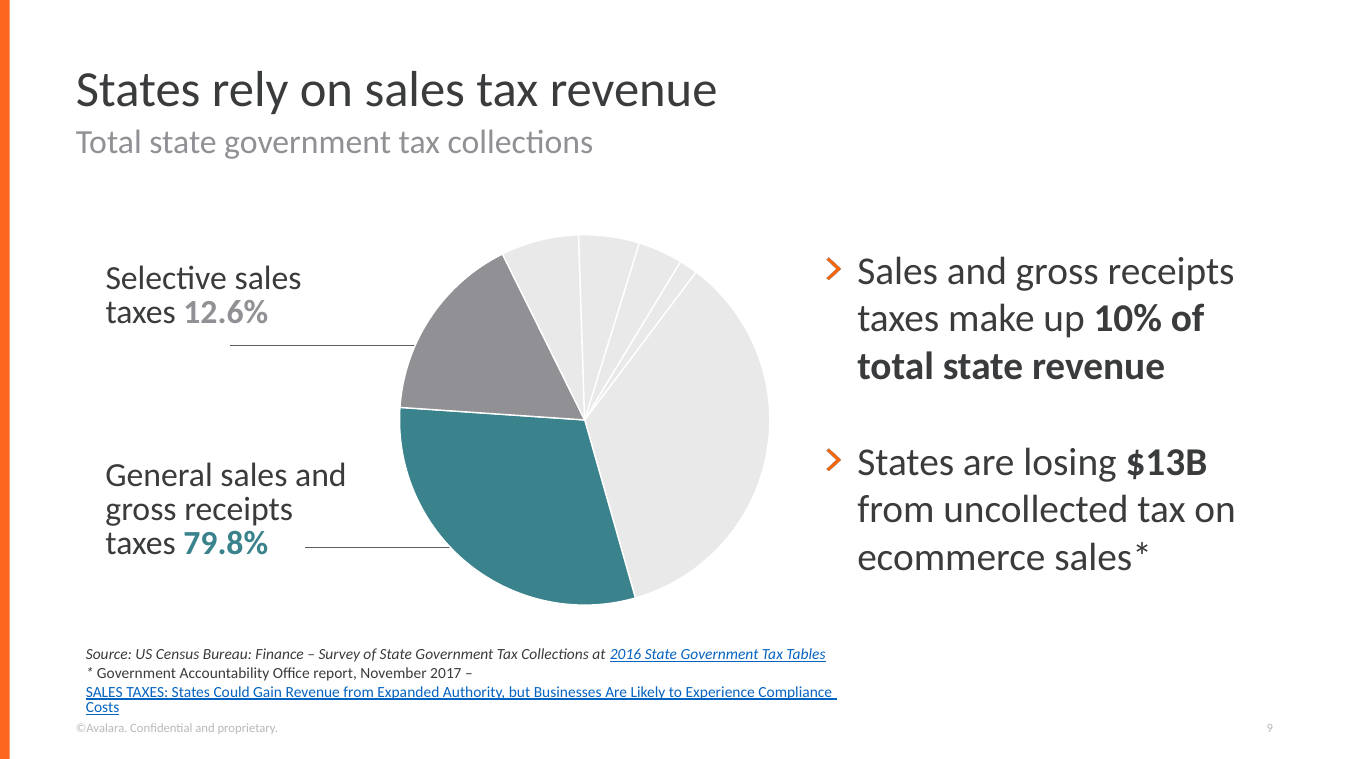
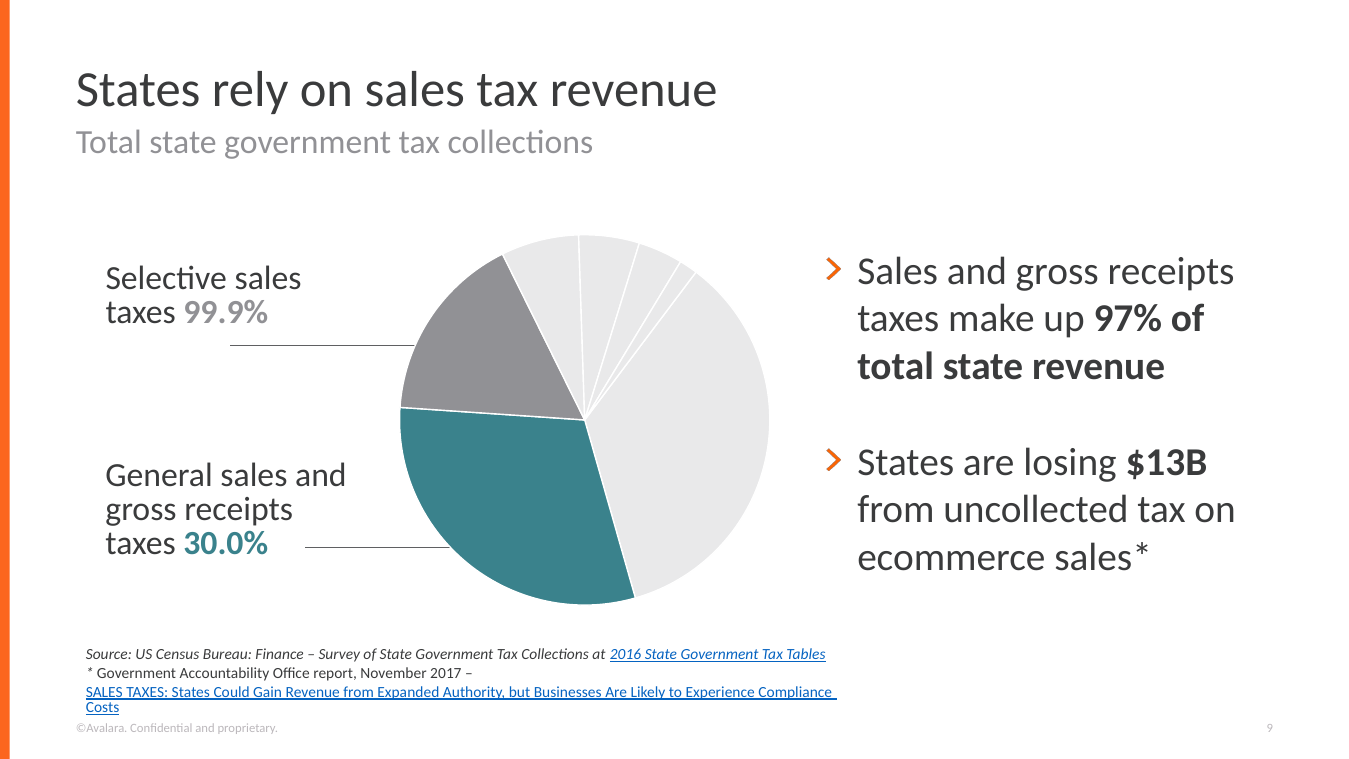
12.6%: 12.6% -> 99.9%
10%: 10% -> 97%
79.8%: 79.8% -> 30.0%
